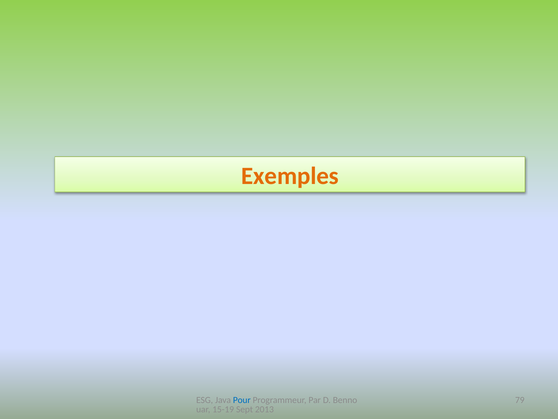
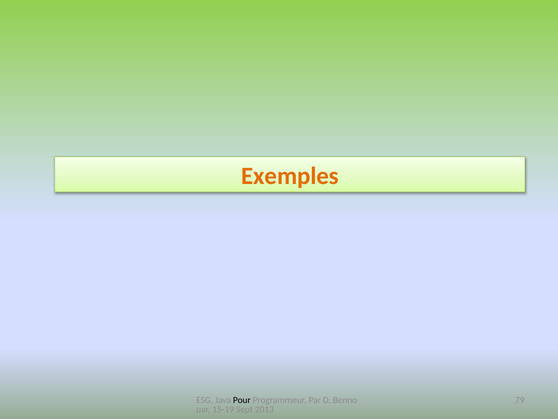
Pour colour: blue -> black
